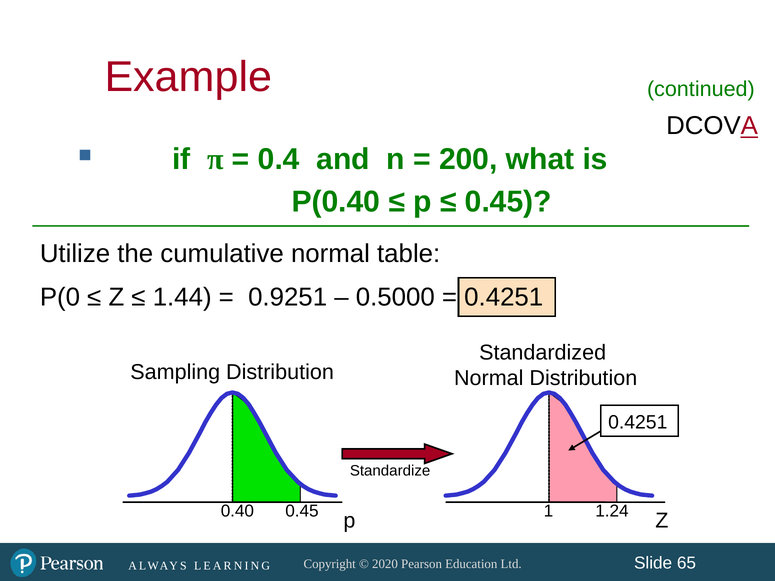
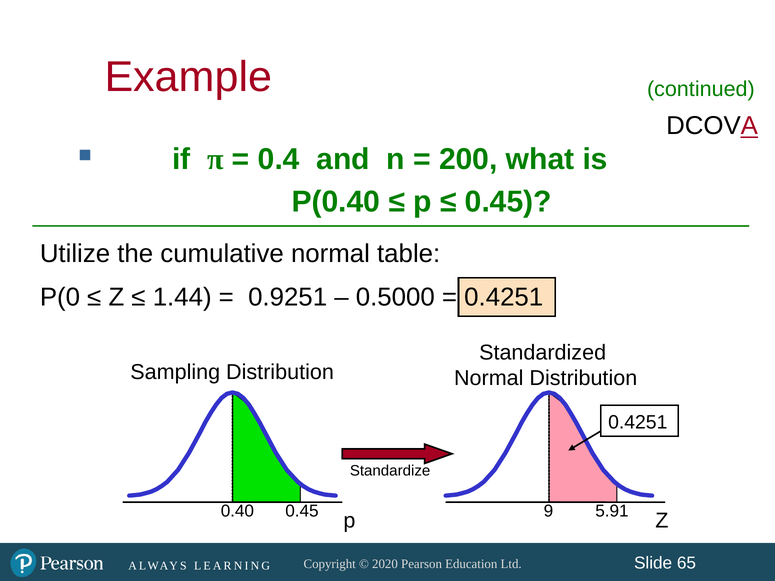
1: 1 -> 9
1.24: 1.24 -> 5.91
